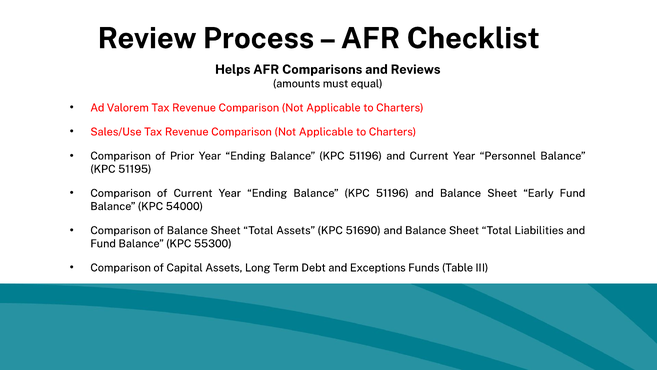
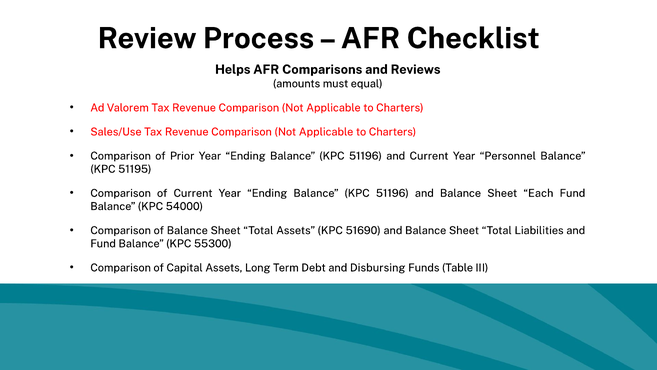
Early: Early -> Each
Exceptions: Exceptions -> Disbursing
